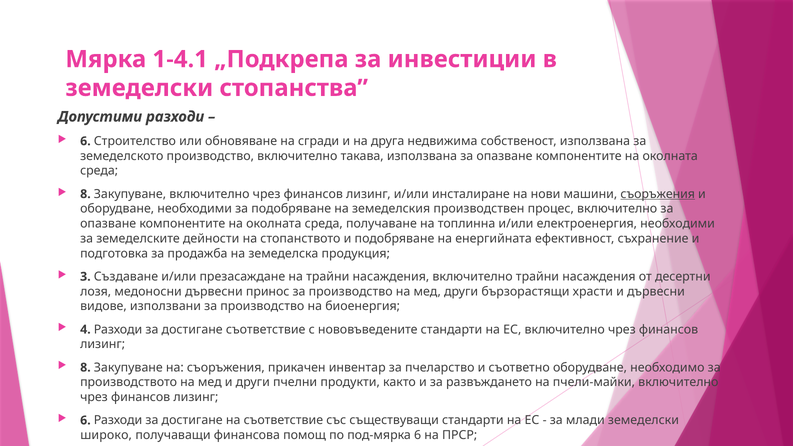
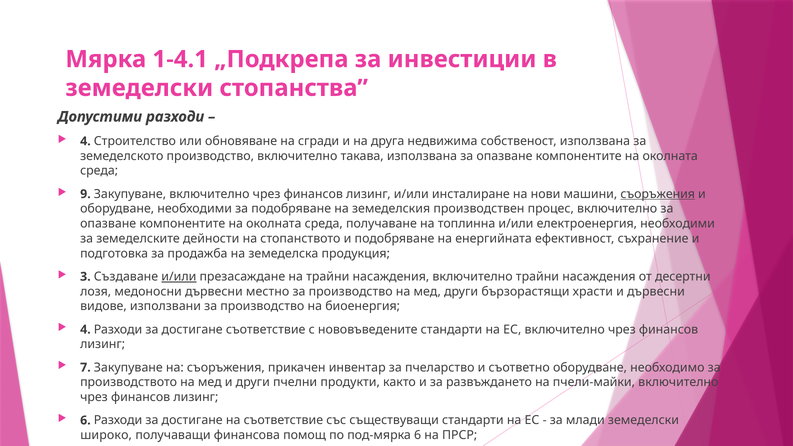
6 at (85, 141): 6 -> 4
8 at (85, 194): 8 -> 9
и/или at (179, 277) underline: none -> present
принос: принос -> местно
8 at (85, 368): 8 -> 7
